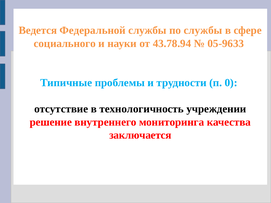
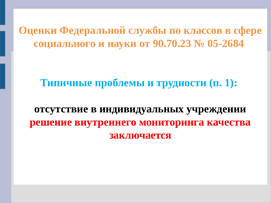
Ведется: Ведется -> Оценки
по службы: службы -> классов
43.78.94: 43.78.94 -> 90.70.23
05-9633: 05-9633 -> 05-2684
0: 0 -> 1
технологичность: технологичность -> индивидуальных
